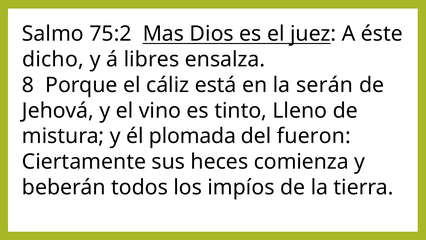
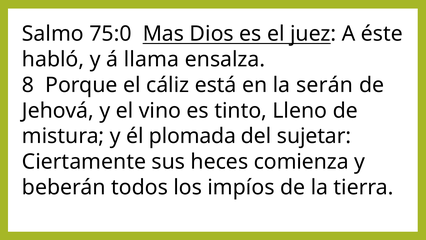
75:2: 75:2 -> 75:0
dicho: dicho -> habló
libres: libres -> llama
fueron: fueron -> sujetar
